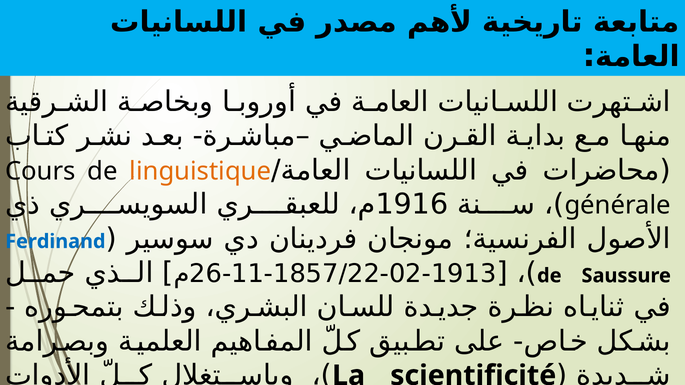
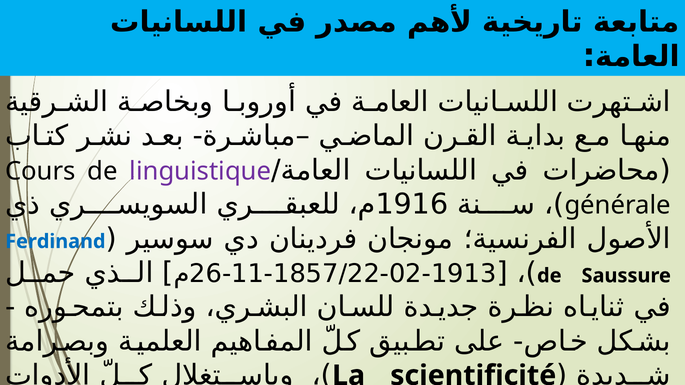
linguistique colour: orange -> purple
